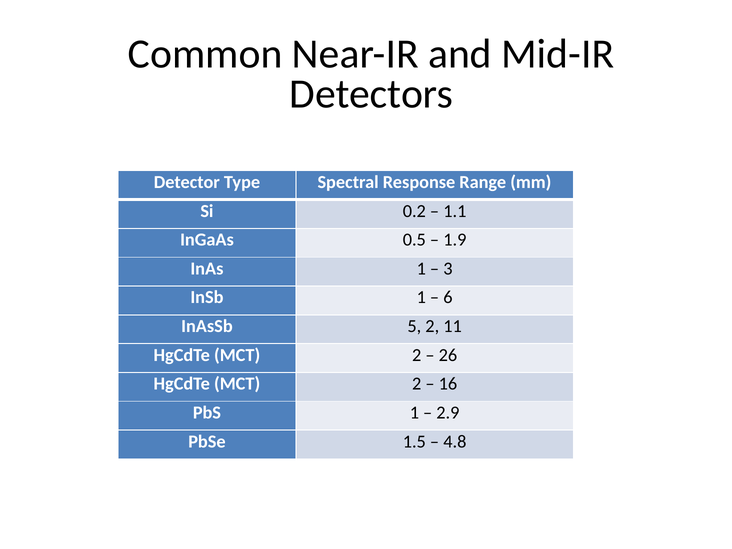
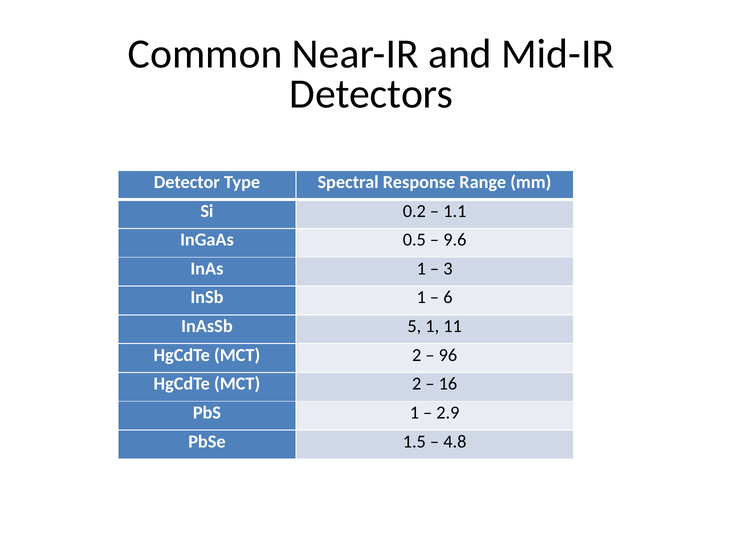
1.9: 1.9 -> 9.6
5 2: 2 -> 1
26: 26 -> 96
